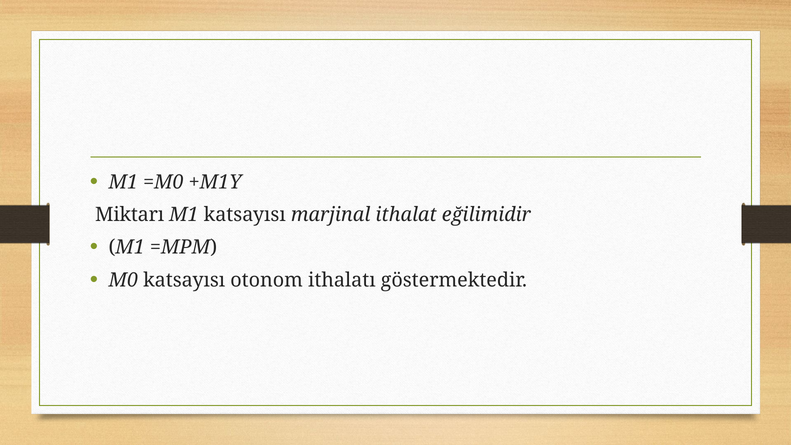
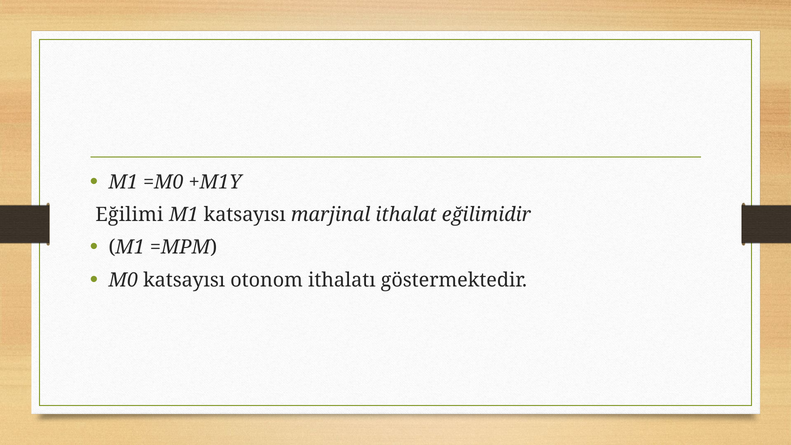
Miktarı: Miktarı -> Eğilimi
